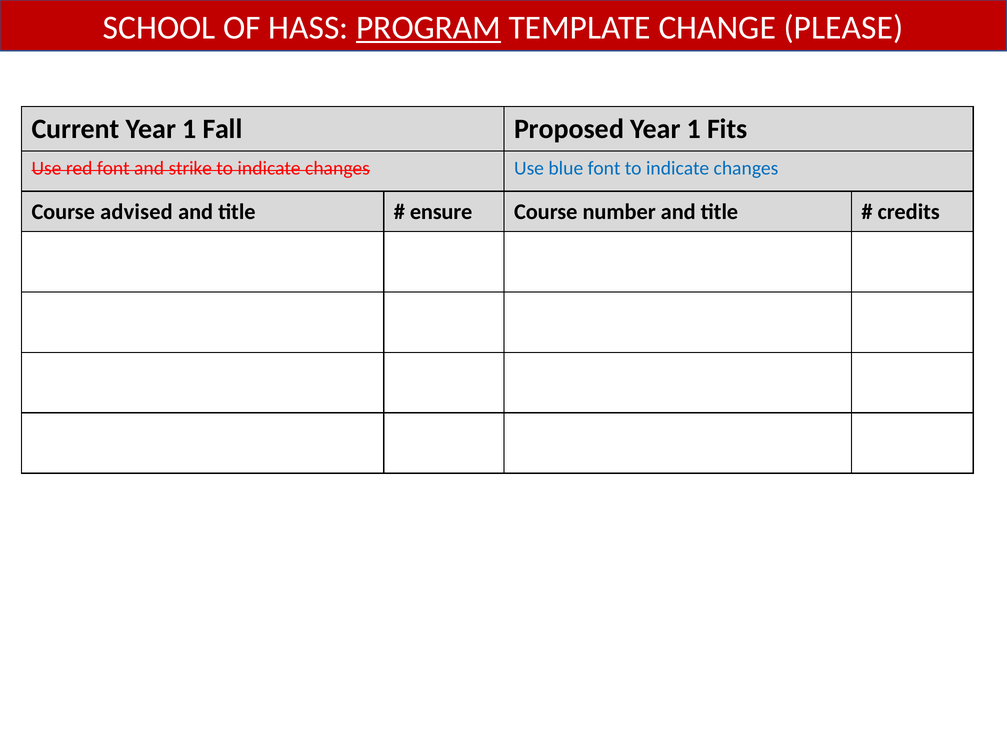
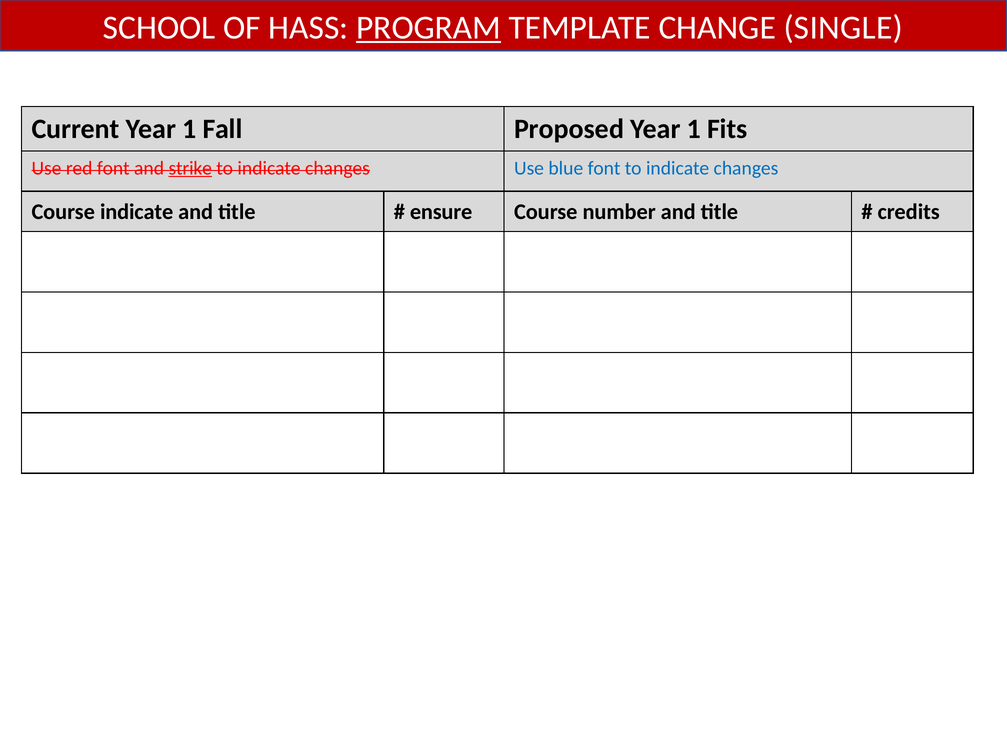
PLEASE: PLEASE -> SINGLE
strike underline: none -> present
Course advised: advised -> indicate
